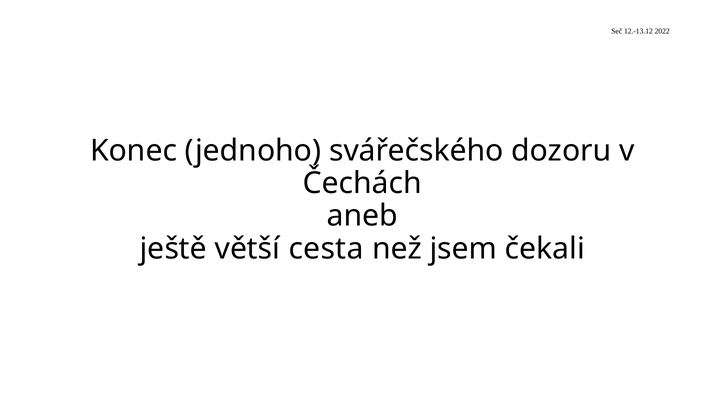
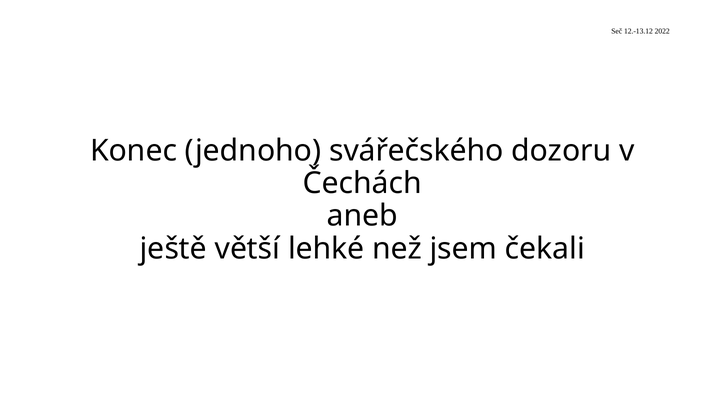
cesta: cesta -> lehké
